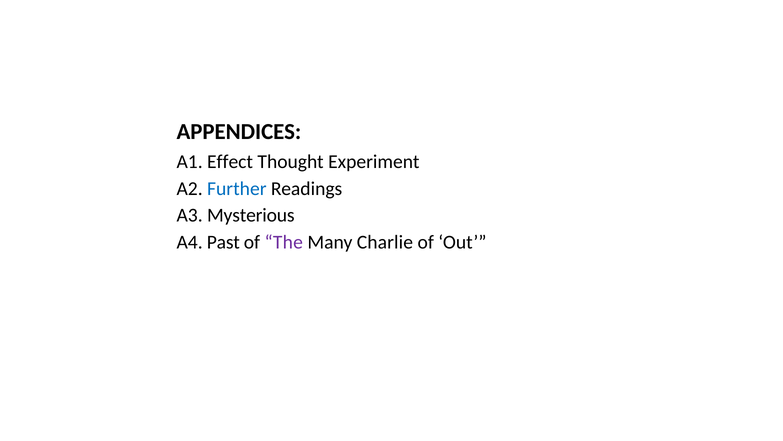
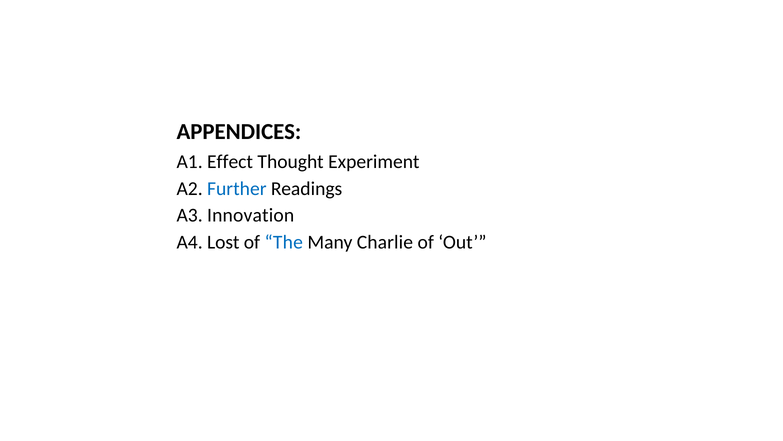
Mysterious: Mysterious -> Innovation
Past: Past -> Lost
The colour: purple -> blue
